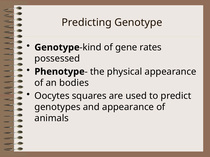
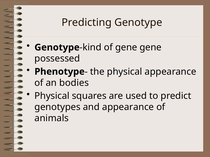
gene rates: rates -> gene
Oocytes at (52, 96): Oocytes -> Physical
